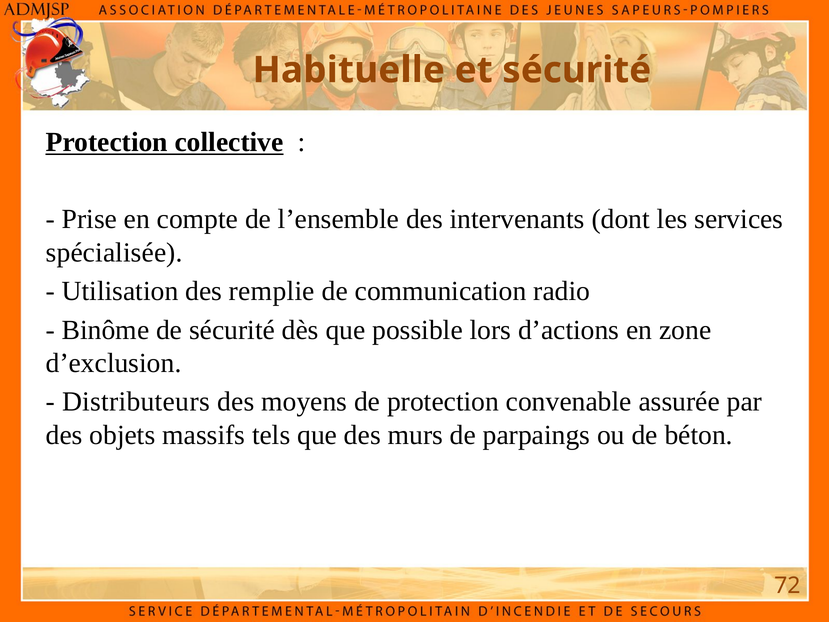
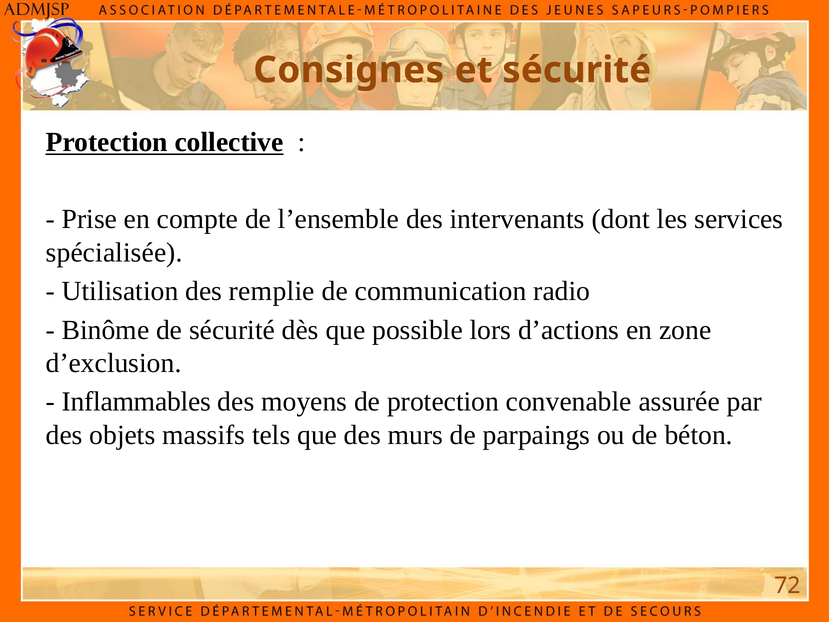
Habituelle: Habituelle -> Consignes
Distributeurs: Distributeurs -> Inflammables
